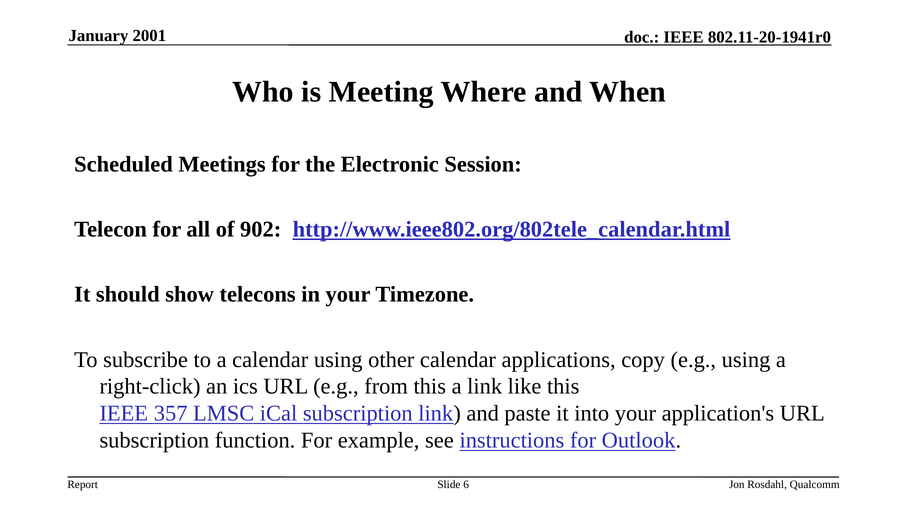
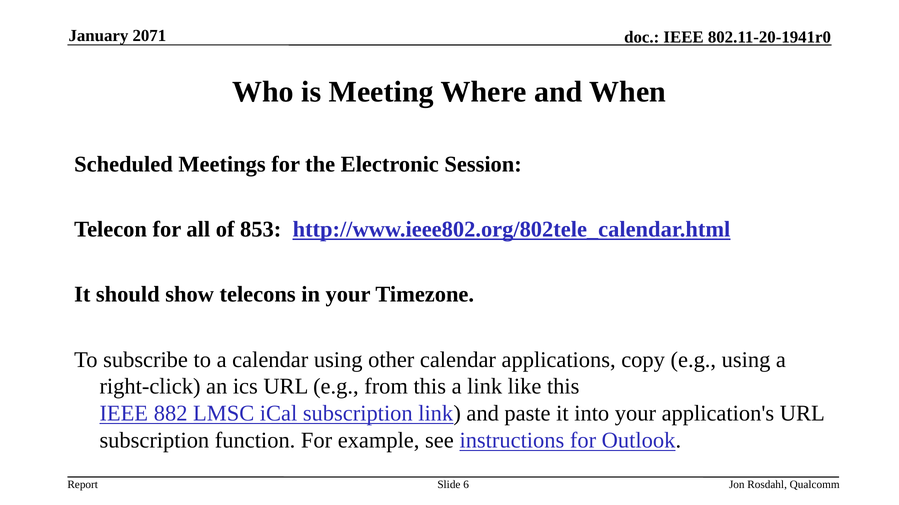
2001: 2001 -> 2071
902: 902 -> 853
357: 357 -> 882
